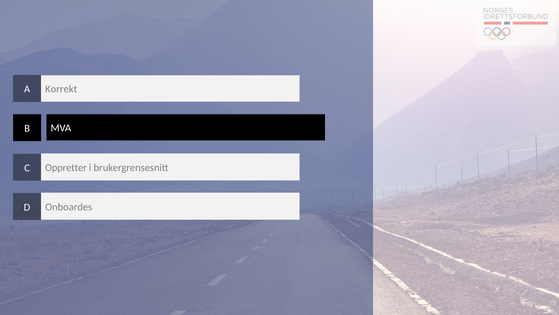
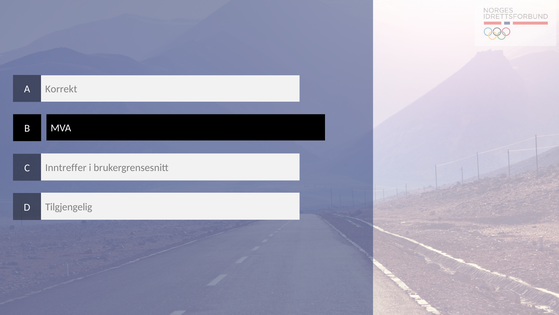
Oppretter: Oppretter -> Inntreffer
Onboardes: Onboardes -> Tilgjengelig
